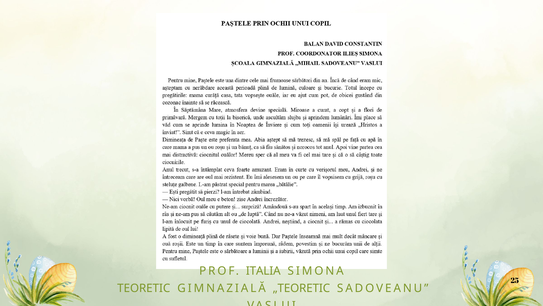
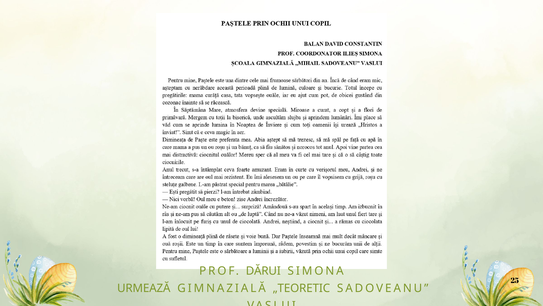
ITALIA: ITALIA -> DĂRUI
TEORETIC: TEORETIC -> URMEAZĂ
